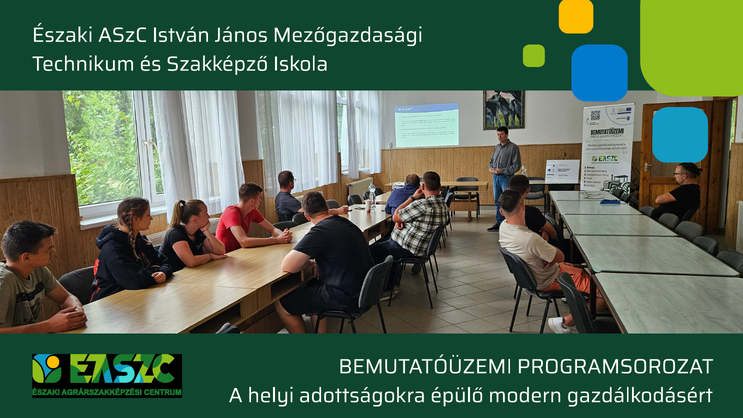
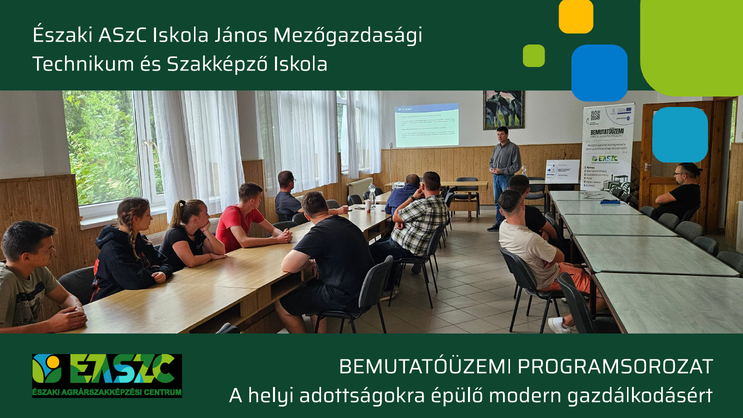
ASzC István: István -> Iskola
